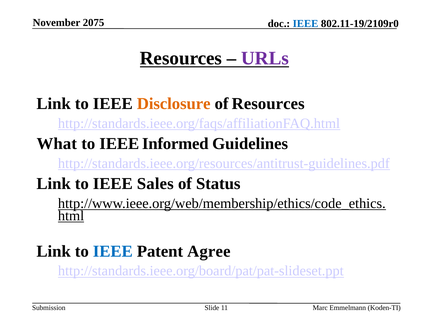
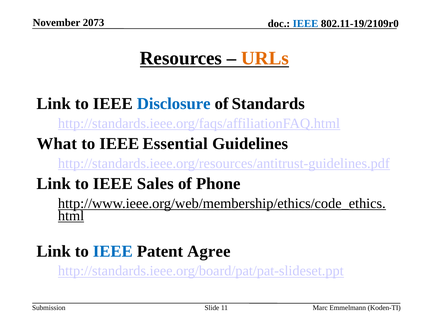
2075: 2075 -> 2073
URLs colour: purple -> orange
Disclosure colour: orange -> blue
of Resources: Resources -> Standards
Informed: Informed -> Essential
Status: Status -> Phone
